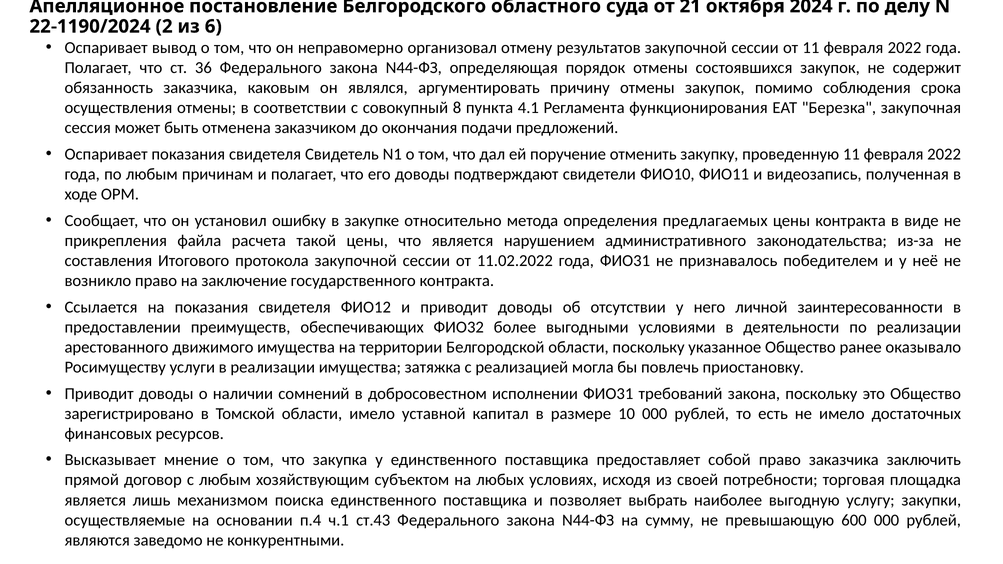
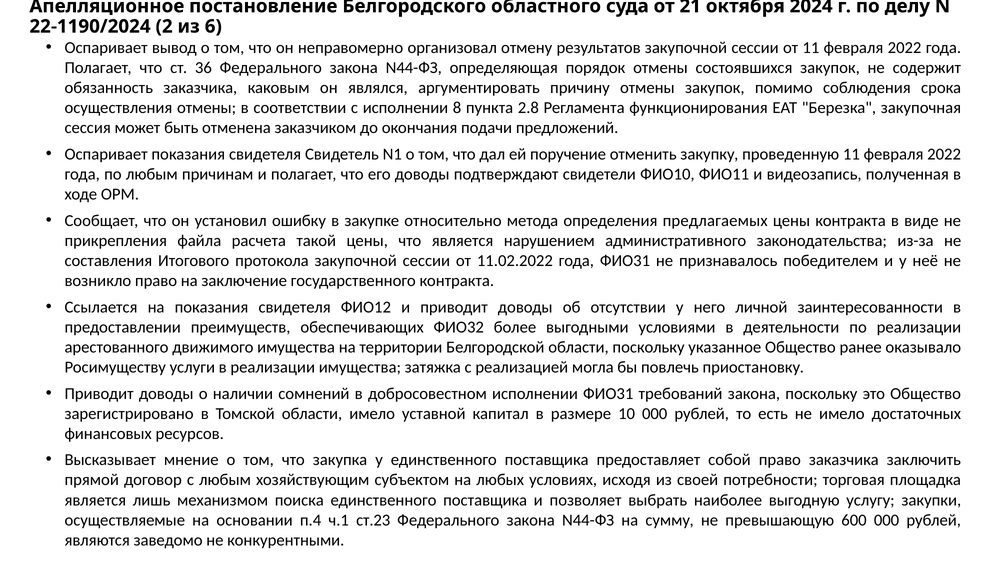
с совокупный: совокупный -> исполнении
4.1: 4.1 -> 2.8
ст.43: ст.43 -> ст.23
